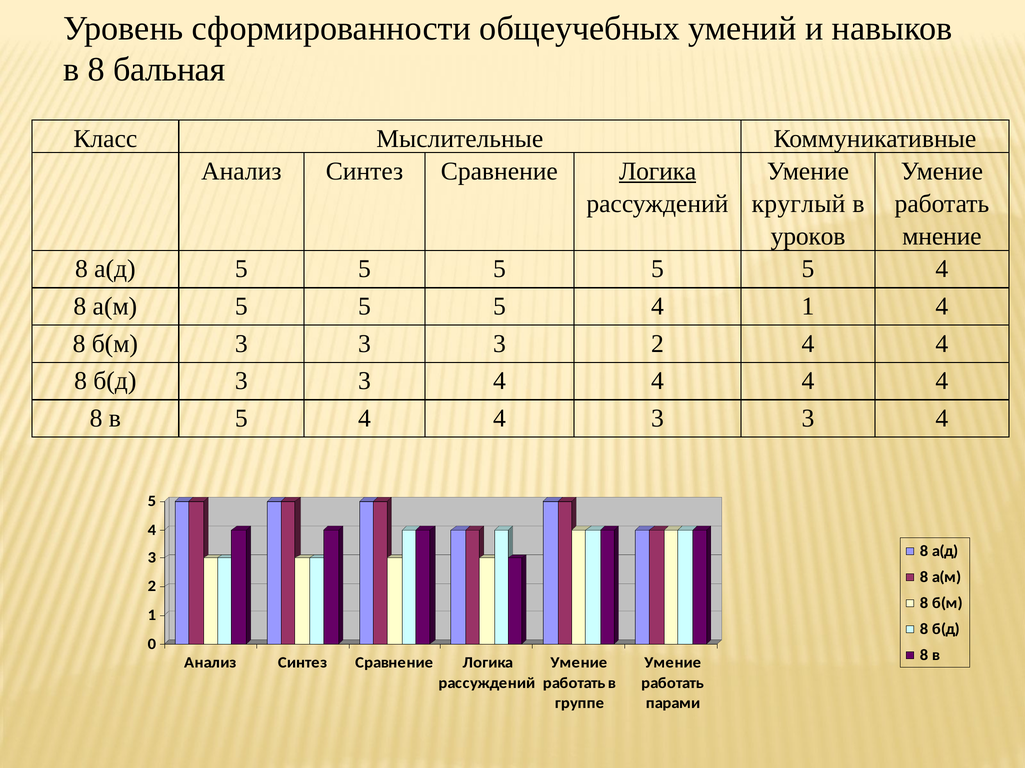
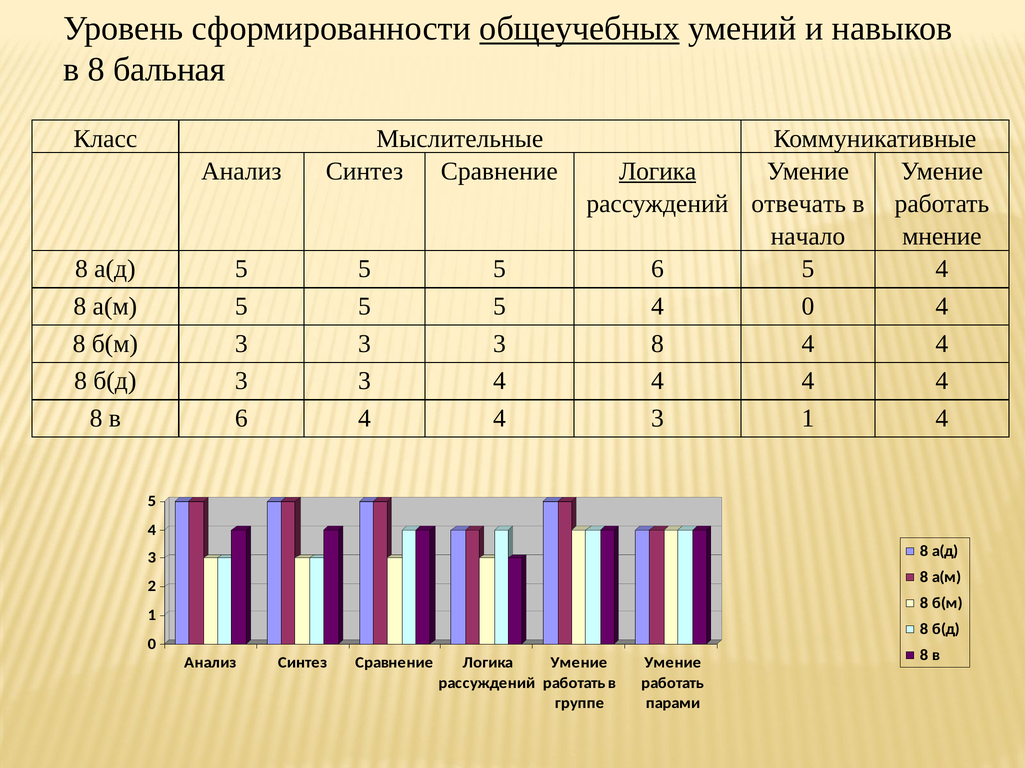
общеучебных underline: none -> present
круглый: круглый -> отвечать
уроков: уроков -> начало
5 at (658, 269): 5 -> 6
4 1: 1 -> 0
3 2: 2 -> 8
в 5: 5 -> 6
4 3 3: 3 -> 1
